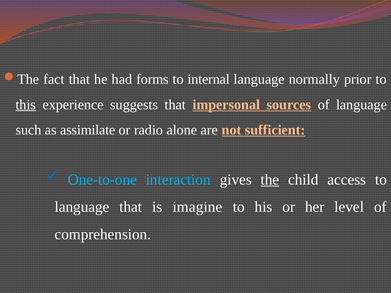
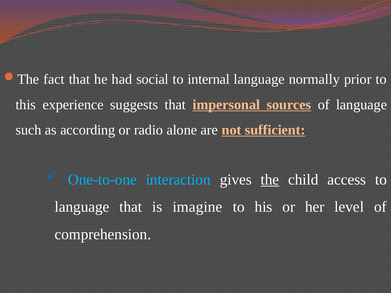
forms: forms -> social
this underline: present -> none
assimilate: assimilate -> according
